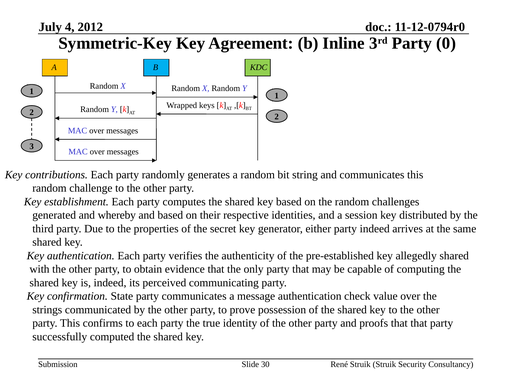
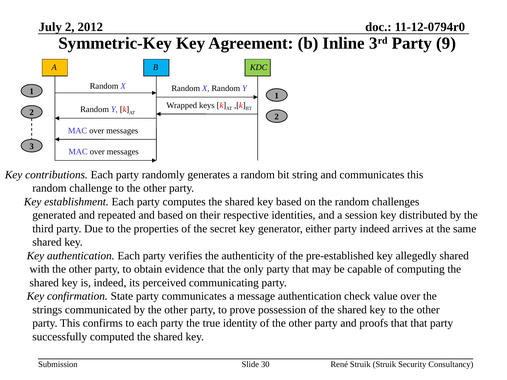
July 4: 4 -> 2
0: 0 -> 9
whereby: whereby -> repeated
